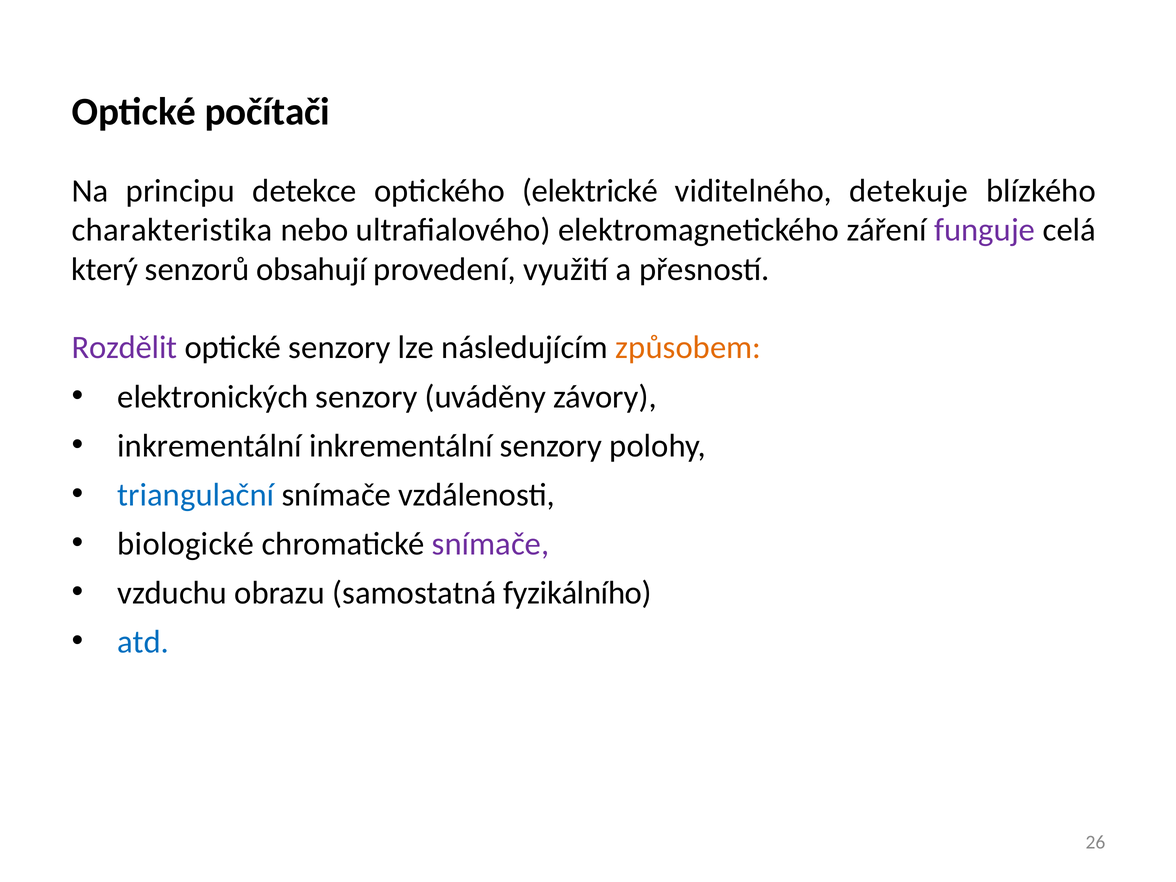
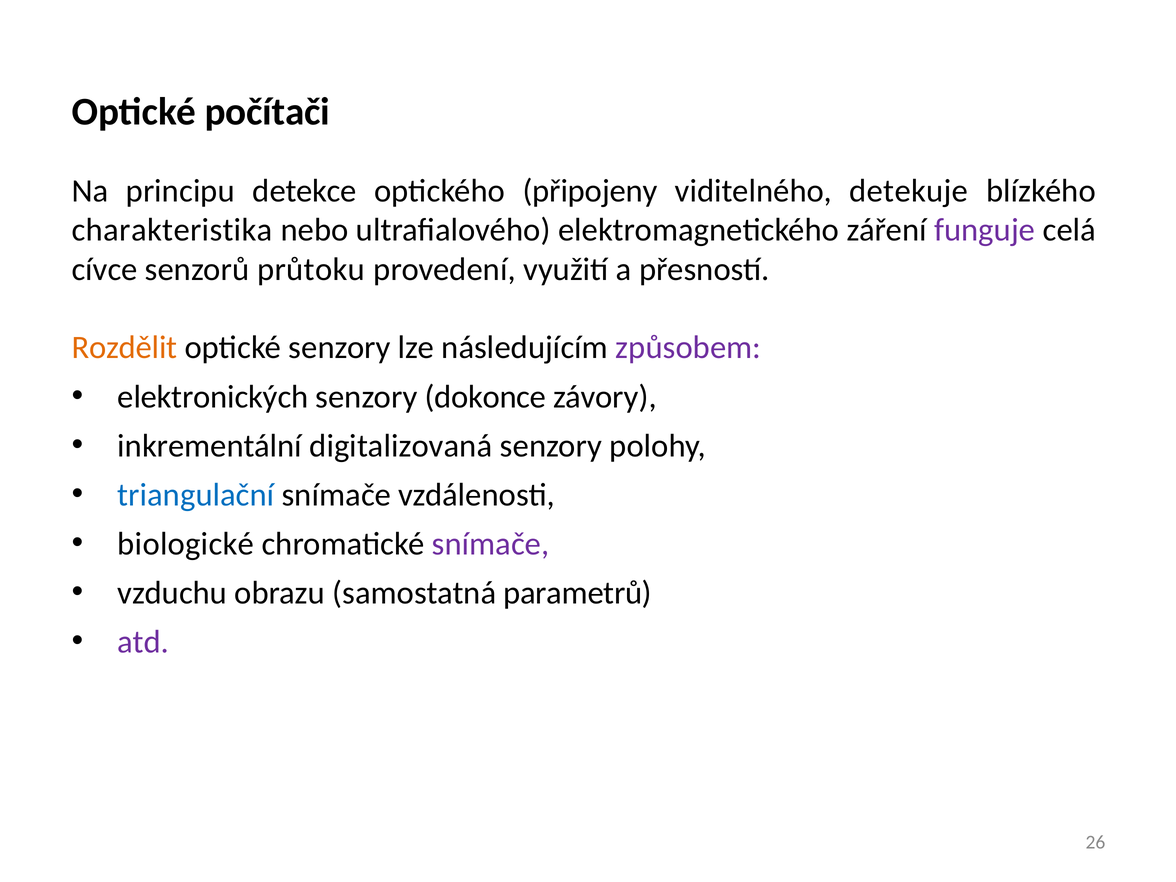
elektrické: elektrické -> připojeny
který: který -> cívce
obsahují: obsahují -> průtoku
Rozdělit colour: purple -> orange
způsobem colour: orange -> purple
uváděny: uváděny -> dokonce
inkrementální inkrementální: inkrementální -> digitalizovaná
fyzikálního: fyzikálního -> parametrů
atd colour: blue -> purple
